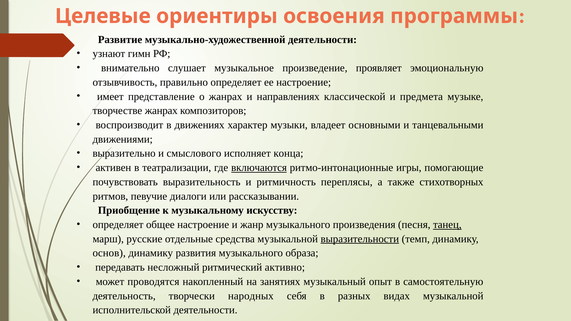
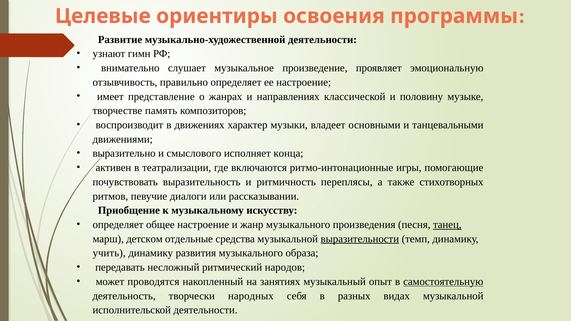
предмета: предмета -> половину
творчестве жанрах: жанрах -> память
включаются underline: present -> none
русские: русские -> детском
основ: основ -> учить
активно: активно -> народов
самостоятельную underline: none -> present
